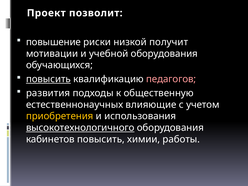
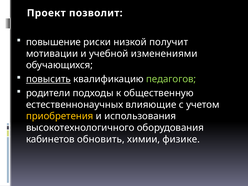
учебной оборудования: оборудования -> изменениями
педагогов colour: pink -> light green
развития: развития -> родители
высокотехнологичного underline: present -> none
кабинетов повысить: повысить -> обновить
работы: работы -> физике
